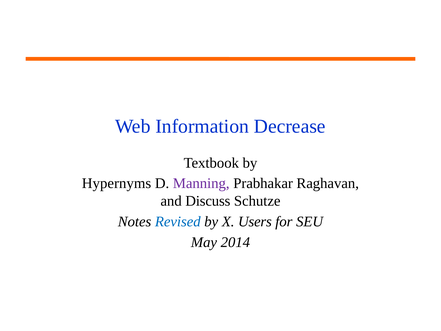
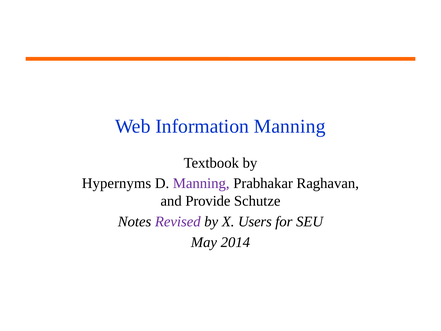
Information Decrease: Decrease -> Manning
Discuss: Discuss -> Provide
Revised colour: blue -> purple
